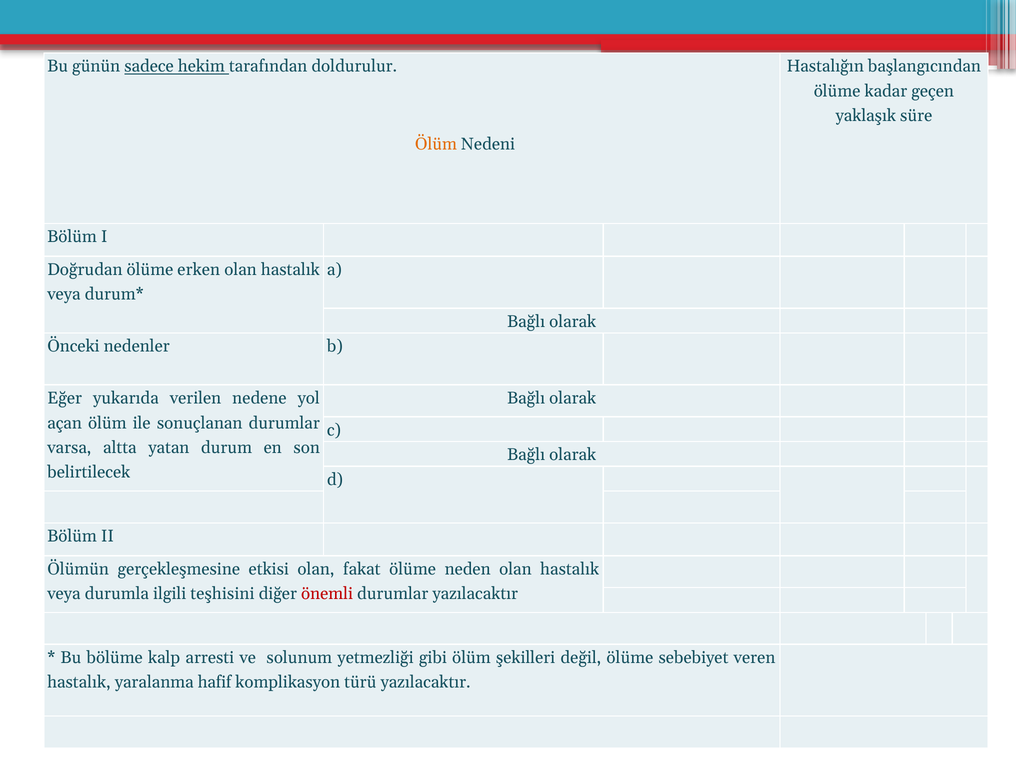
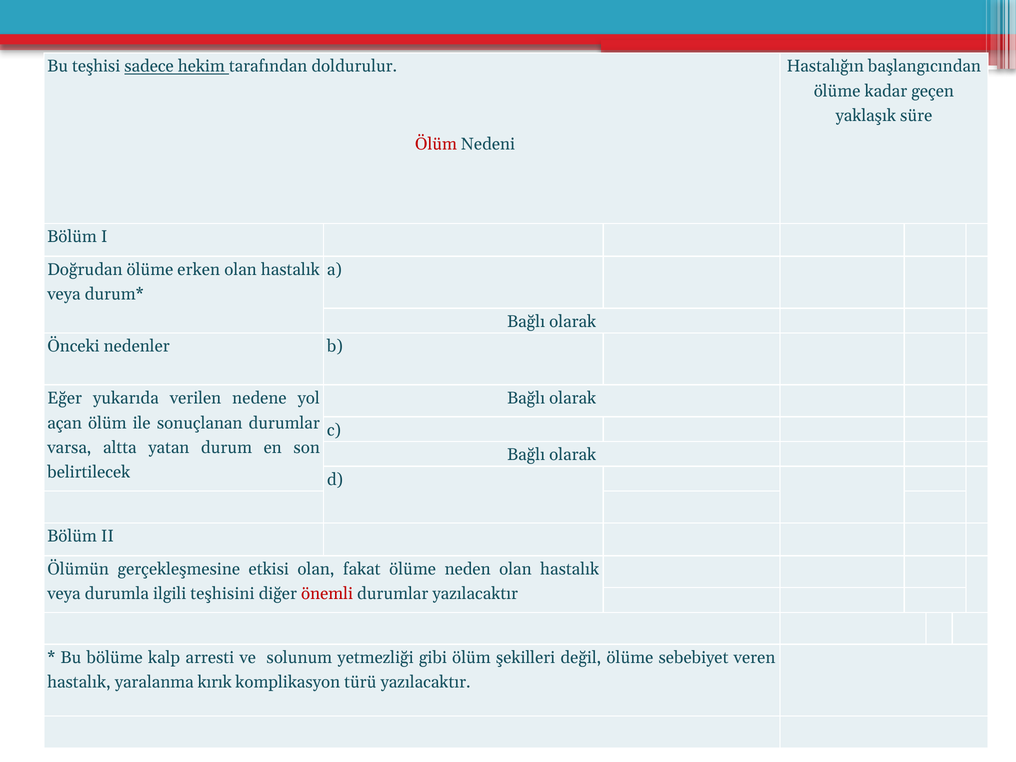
günün: günün -> teşhisi
Ölüm at (436, 144) colour: orange -> red
hafif: hafif -> kırık
